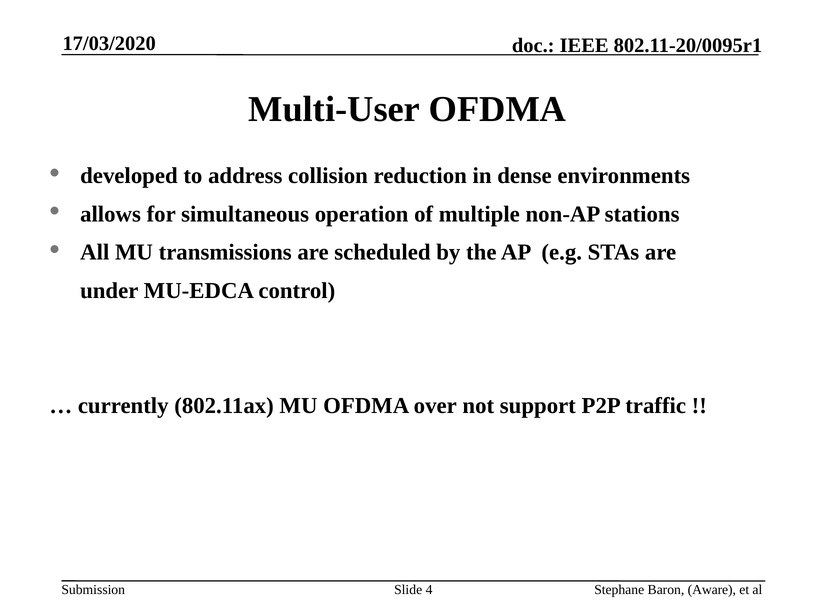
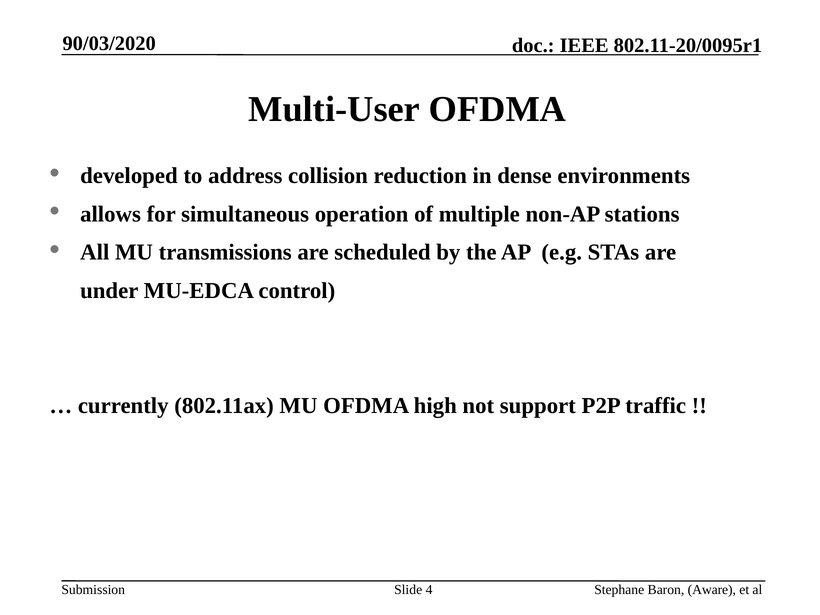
17/03/2020: 17/03/2020 -> 90/03/2020
over: over -> high
